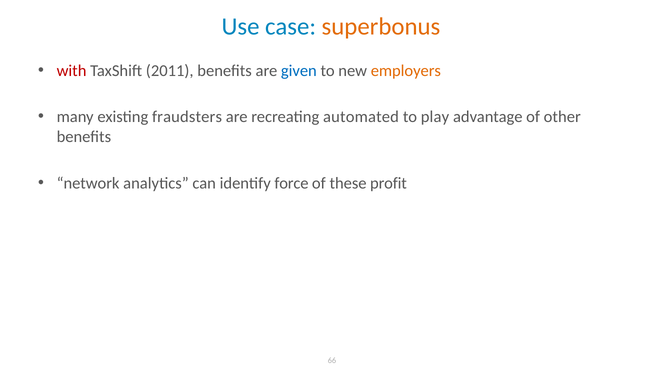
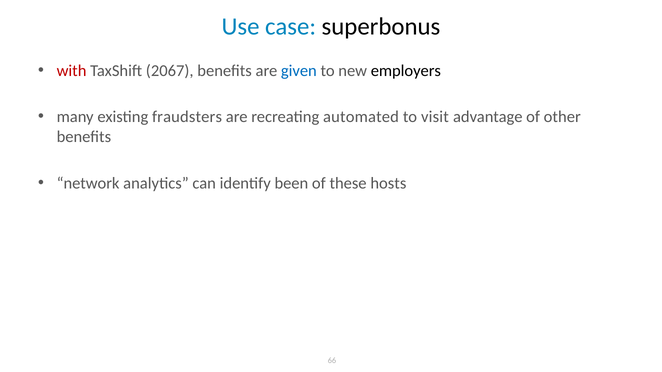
superbonus colour: orange -> black
2011: 2011 -> 2067
employers colour: orange -> black
play: play -> visit
force: force -> been
profit: profit -> hosts
